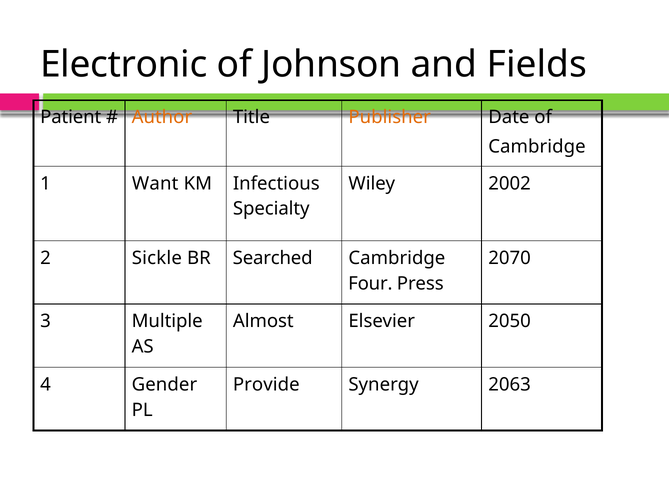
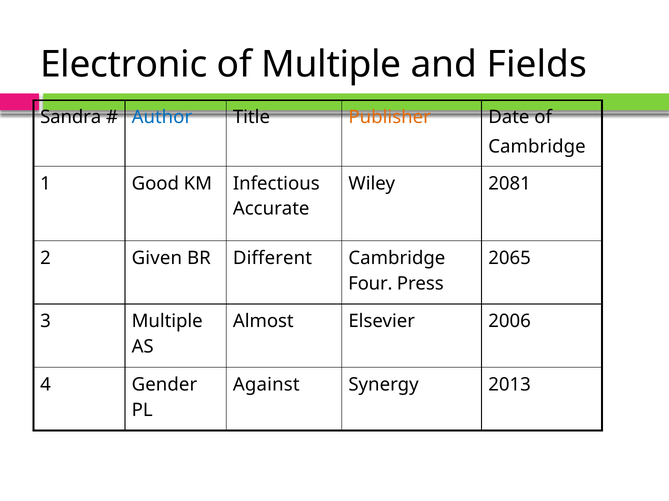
of Johnson: Johnson -> Multiple
Patient: Patient -> Sandra
Author colour: orange -> blue
Want: Want -> Good
2002: 2002 -> 2081
Specialty: Specialty -> Accurate
Sickle: Sickle -> Given
Searched: Searched -> Different
2070: 2070 -> 2065
2050: 2050 -> 2006
Provide: Provide -> Against
2063: 2063 -> 2013
